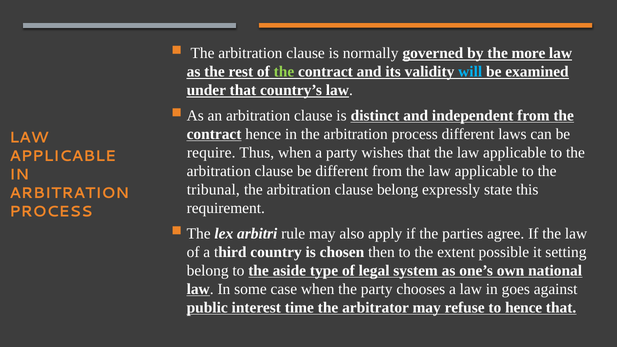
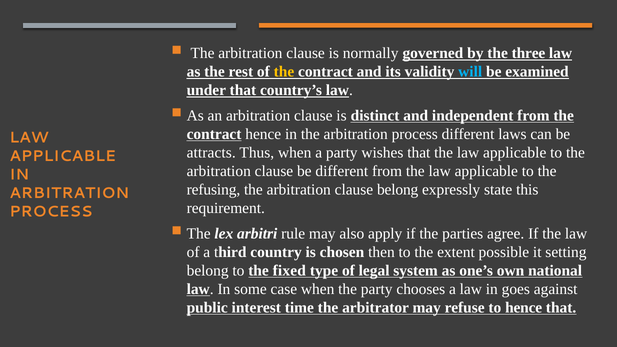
more: more -> three
the at (284, 72) colour: light green -> yellow
require: require -> attracts
tribunal: tribunal -> refusing
aside: aside -> fixed
